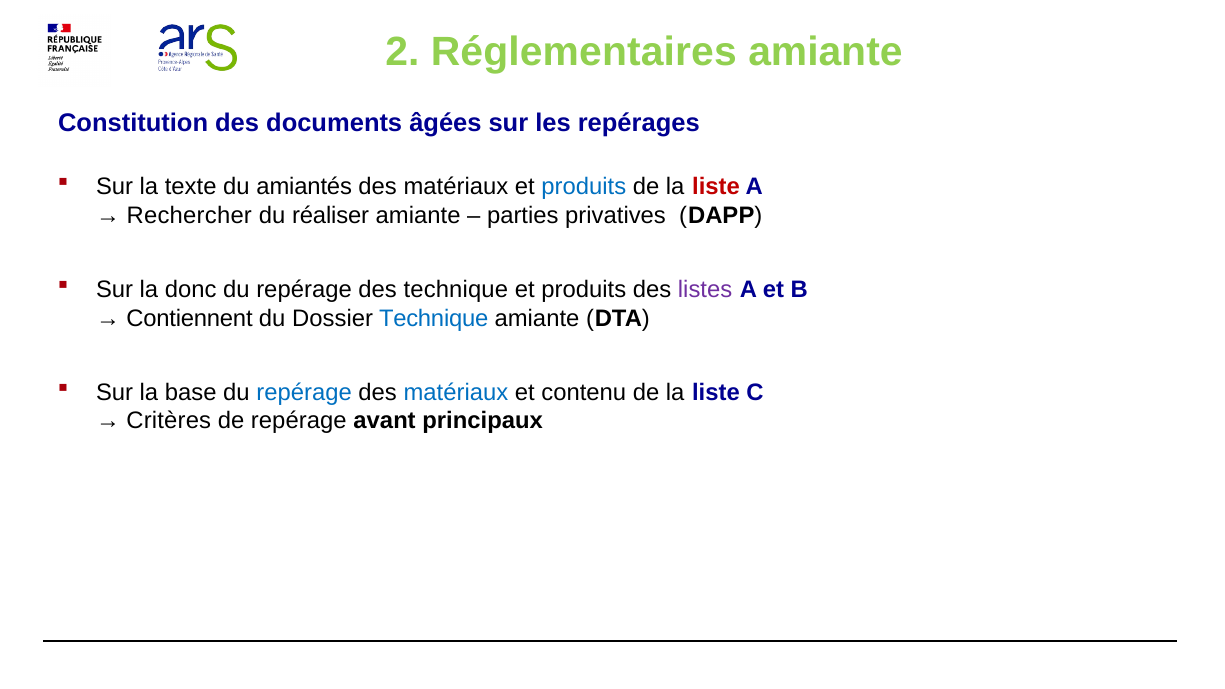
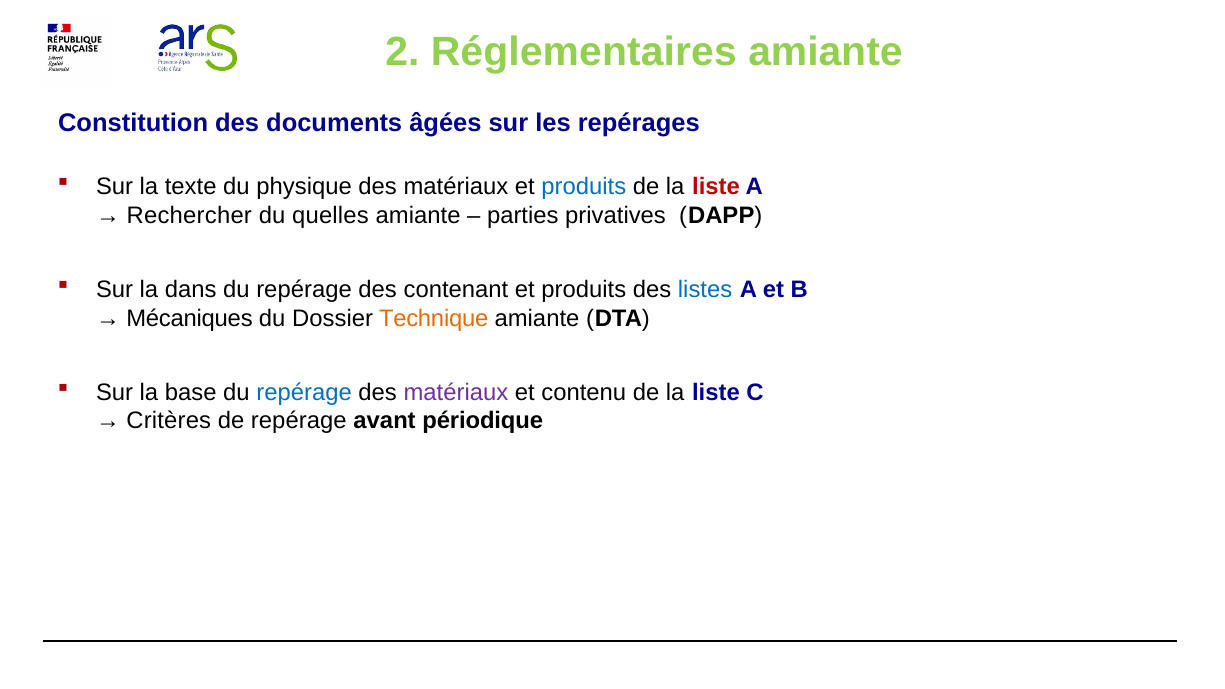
amiantés: amiantés -> physique
réaliser: réaliser -> quelles
donc: donc -> dans
des technique: technique -> contenant
listes colour: purple -> blue
Contiennent: Contiennent -> Mécaniques
Technique at (434, 318) colour: blue -> orange
matériaux at (456, 392) colour: blue -> purple
principaux: principaux -> périodique
